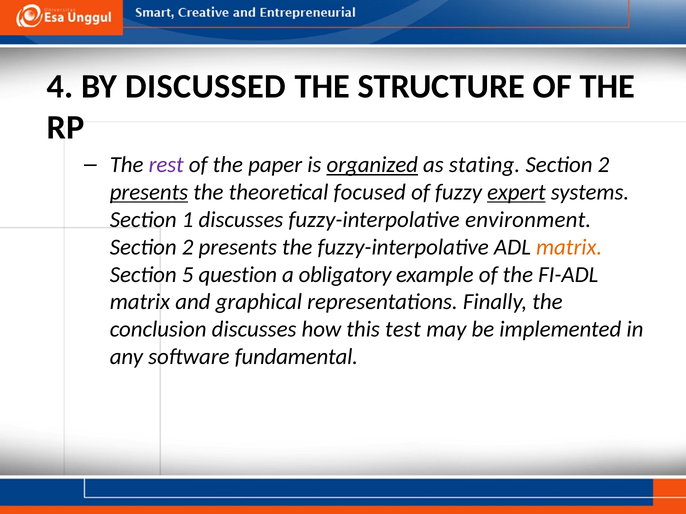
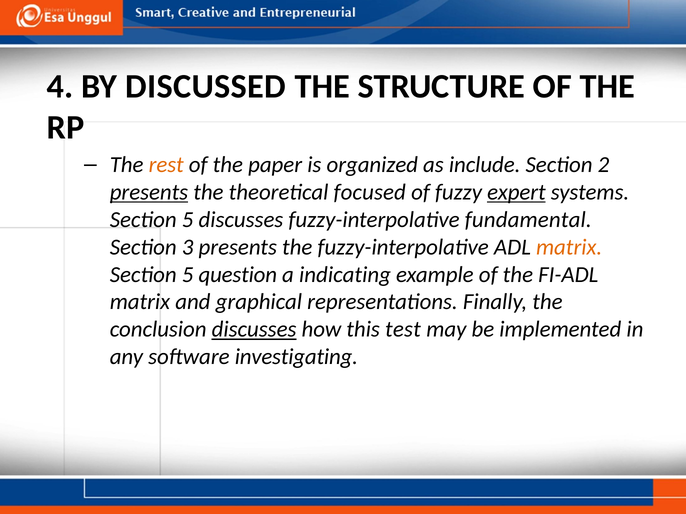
rest colour: purple -> orange
organized underline: present -> none
stating: stating -> include
1 at (188, 220): 1 -> 5
environment: environment -> fundamental
2 at (188, 247): 2 -> 3
obligatory: obligatory -> indicating
discusses at (254, 330) underline: none -> present
fundamental: fundamental -> investigating
